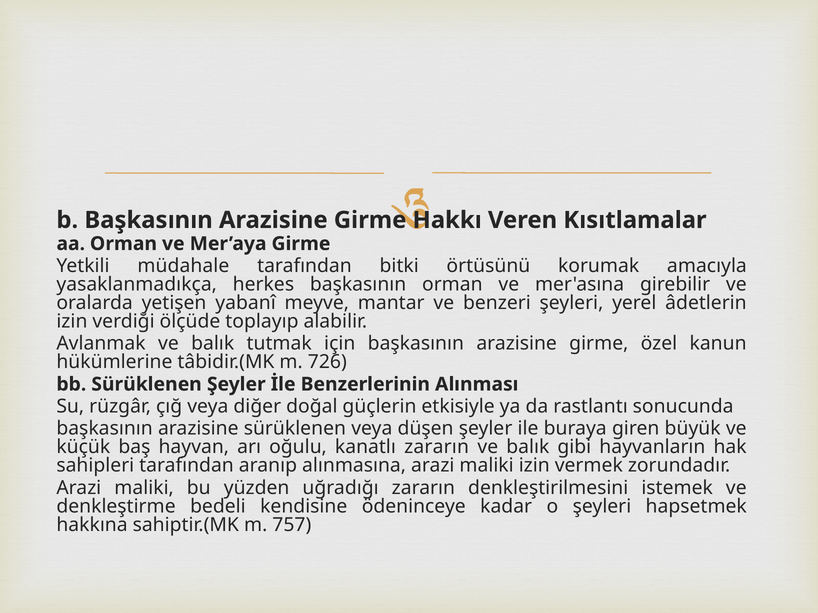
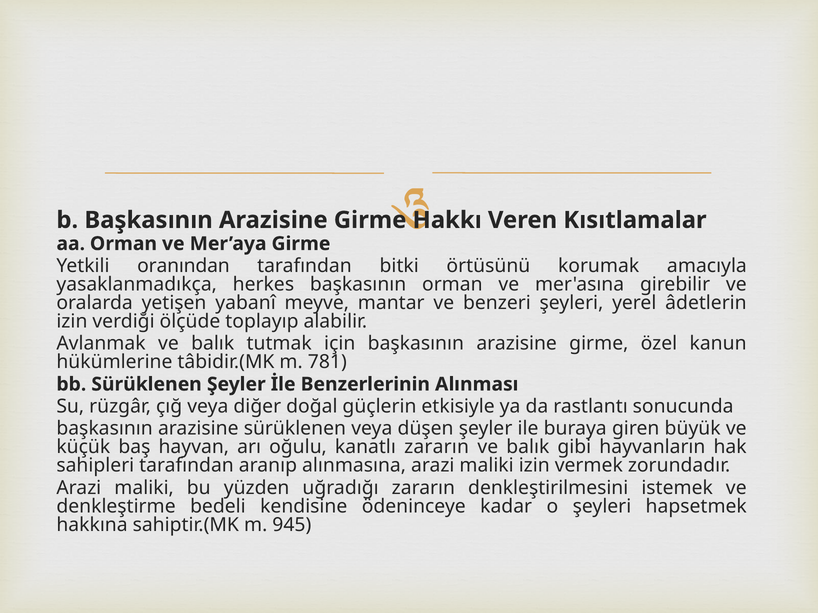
müdahale: müdahale -> oranından
726: 726 -> 781
757: 757 -> 945
